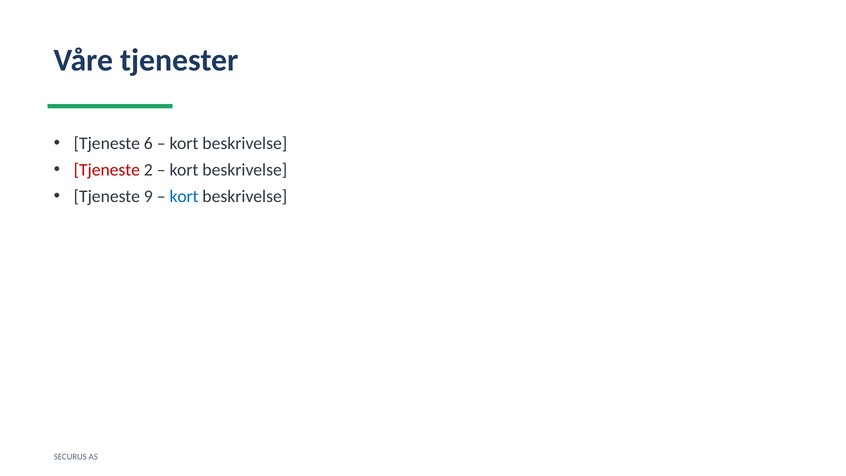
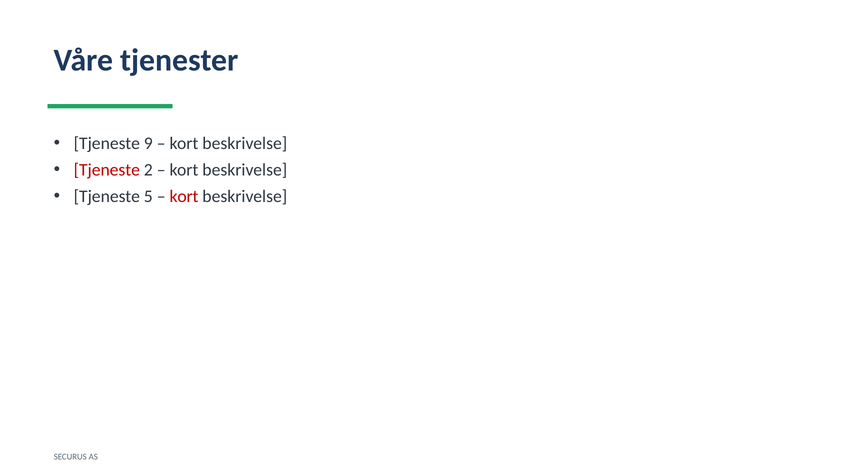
6: 6 -> 9
9: 9 -> 5
kort at (184, 196) colour: blue -> red
